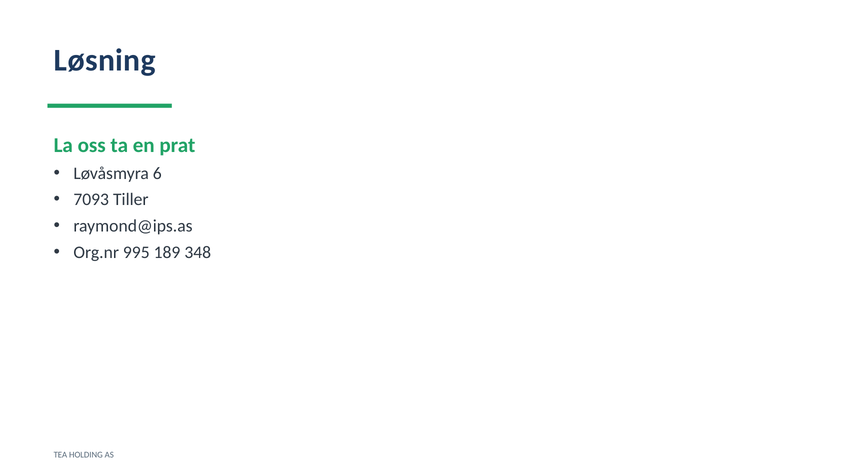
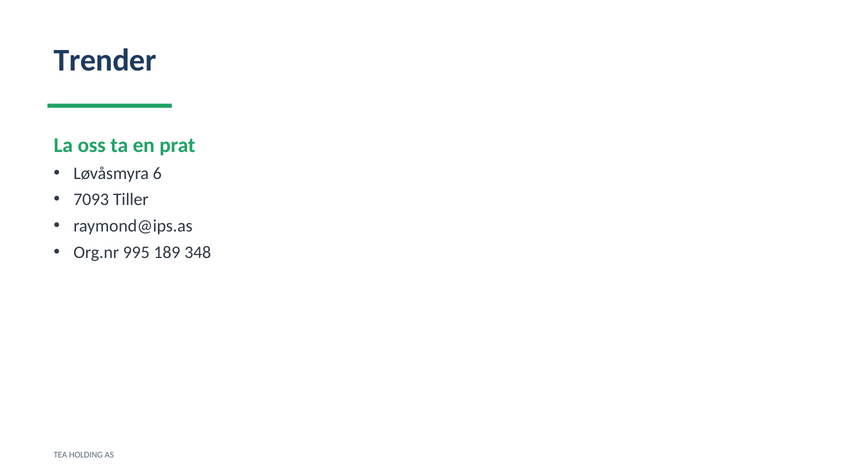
Løsning: Løsning -> Trender
